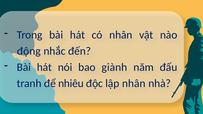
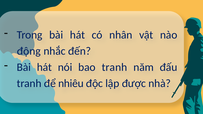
bao giành: giành -> tranh
lập nhân: nhân -> được
